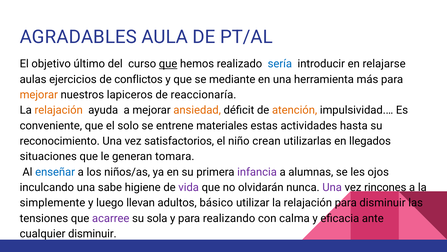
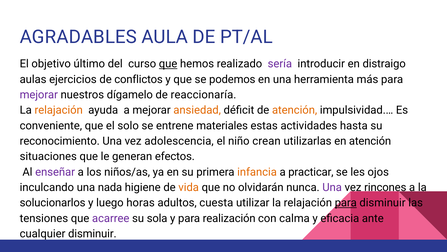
sería colour: blue -> purple
relajarse: relajarse -> distraigo
mediante: mediante -> podemos
mejorar at (39, 95) colour: orange -> purple
lapiceros: lapiceros -> dígamelo
satisfactorios: satisfactorios -> adolescencia
en llegados: llegados -> atención
tomara: tomara -> efectos
enseñar colour: blue -> purple
infancia colour: purple -> orange
alumnas: alumnas -> practicar
sabe: sabe -> nada
vida colour: purple -> orange
simplemente: simplemente -> solucionarlos
llevan: llevan -> horas
básico: básico -> cuesta
para at (346, 202) underline: none -> present
realizando: realizando -> realización
